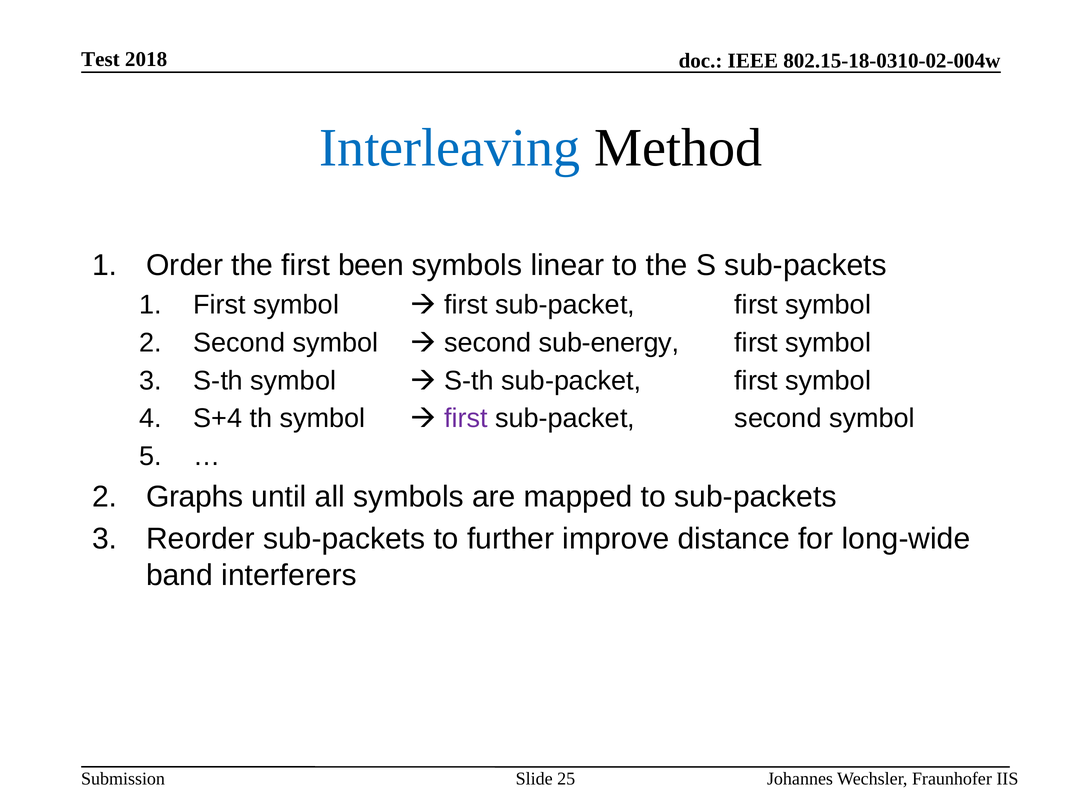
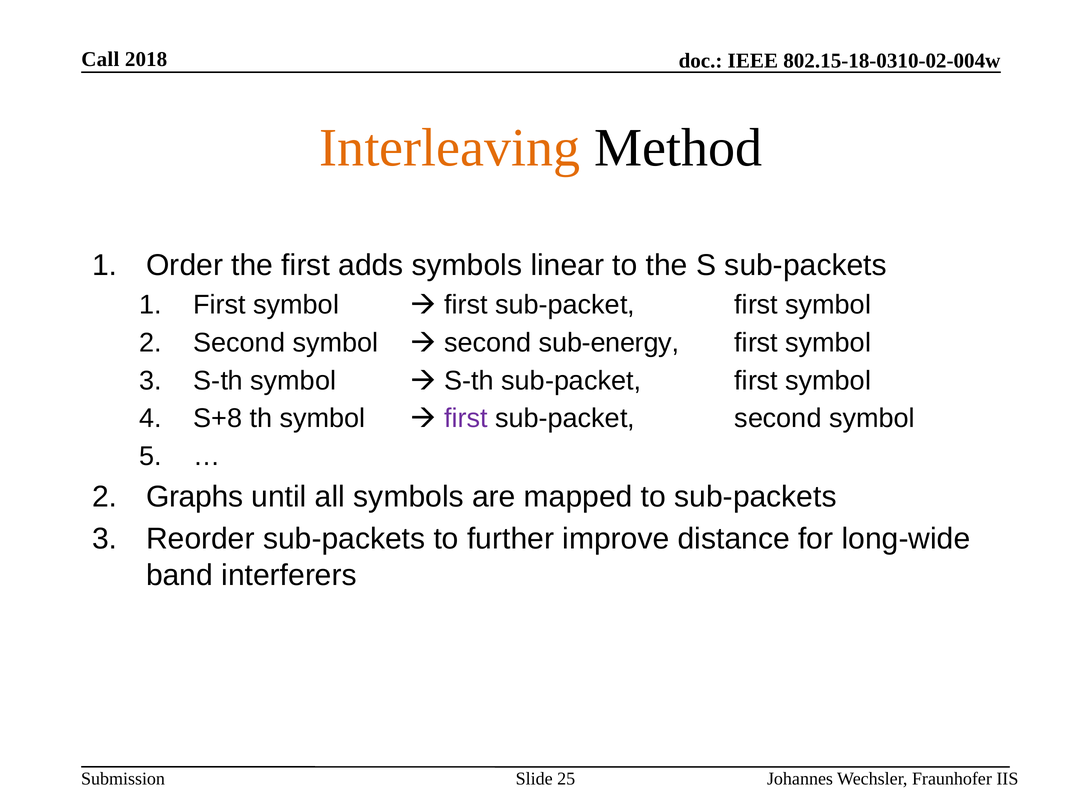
Test: Test -> Call
Interleaving colour: blue -> orange
been: been -> adds
S+4: S+4 -> S+8
